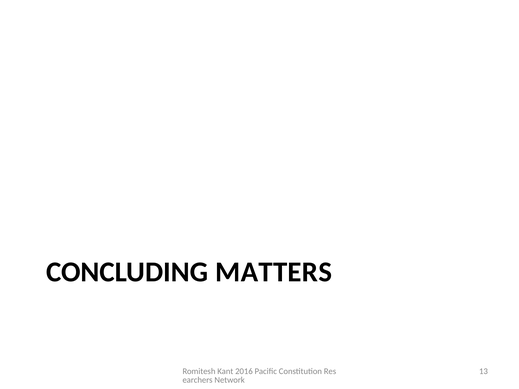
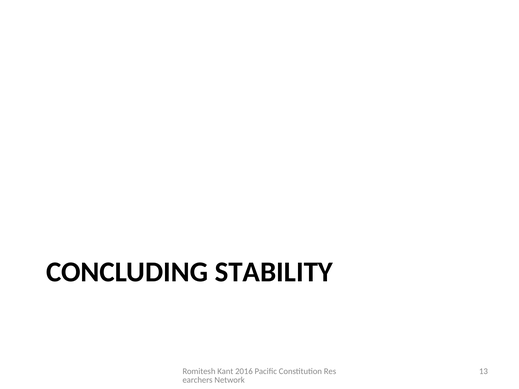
MATTERS: MATTERS -> STABILITY
